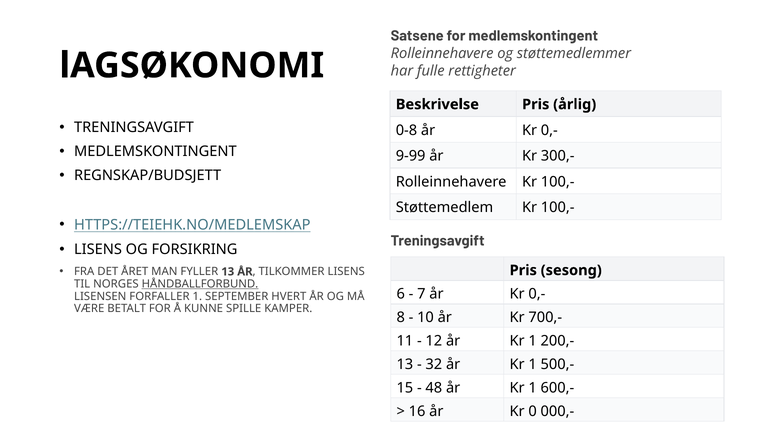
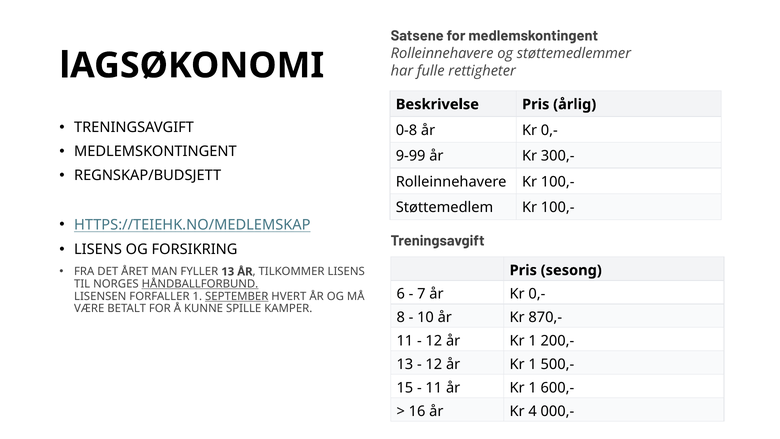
SEPTEMBER underline: none -> present
700,-: 700,- -> 870,-
32 at (434, 364): 32 -> 12
48 at (434, 388): 48 -> 11
0: 0 -> 4
